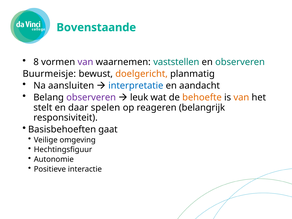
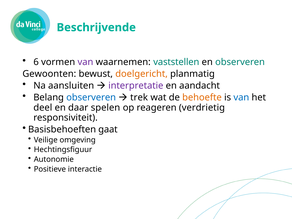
Bovenstaande: Bovenstaande -> Beschrijvende
8: 8 -> 6
Buurmeisje: Buurmeisje -> Gewoonten
interpretatie colour: blue -> purple
observeren at (91, 97) colour: purple -> blue
leuk: leuk -> trek
van at (241, 97) colour: orange -> blue
stelt: stelt -> deel
belangrijk: belangrijk -> verdrietig
